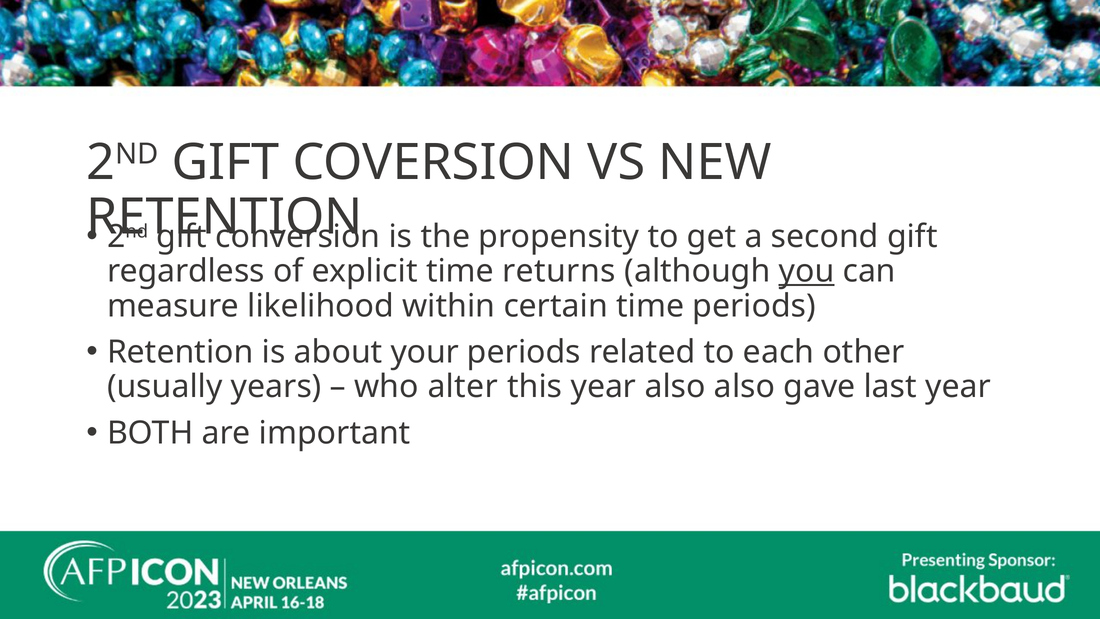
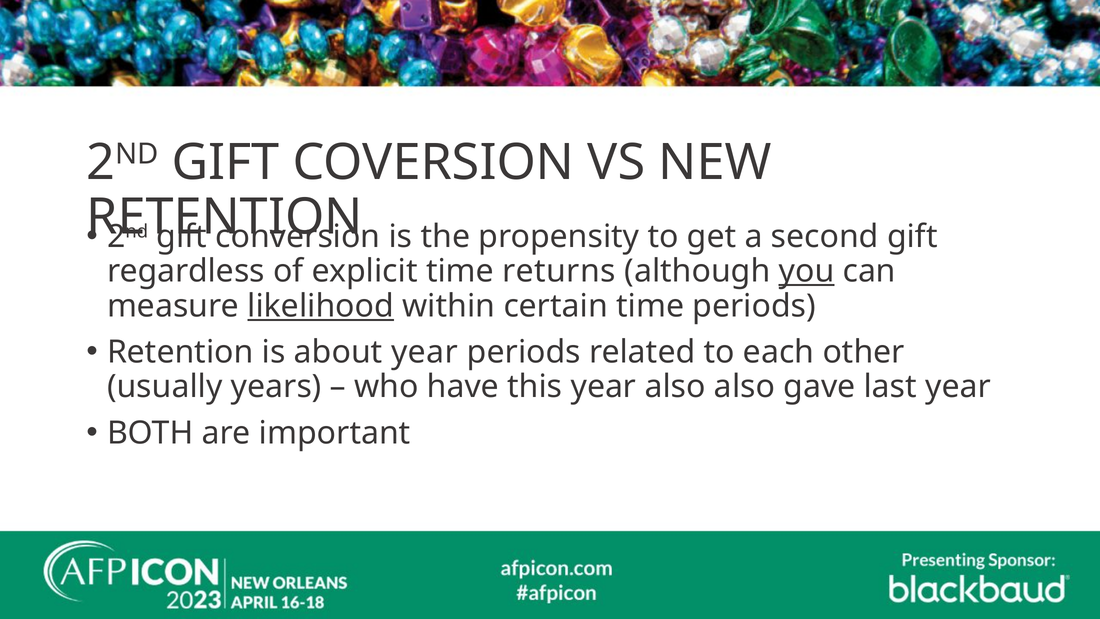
likelihood underline: none -> present
about your: your -> year
alter: alter -> have
